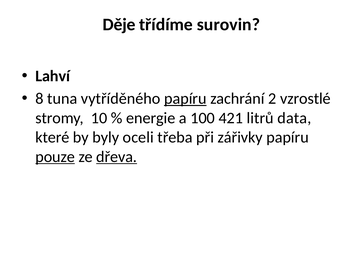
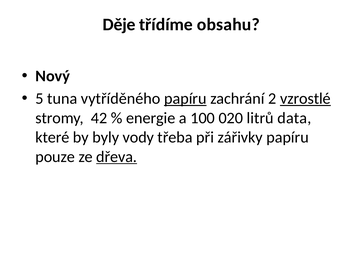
surovin: surovin -> obsahu
Lahví: Lahví -> Nový
8: 8 -> 5
vzrostlé underline: none -> present
10: 10 -> 42
421: 421 -> 020
oceli: oceli -> vody
pouze underline: present -> none
